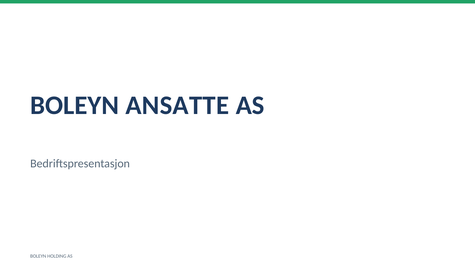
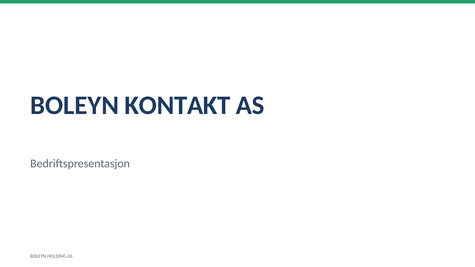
ANSATTE: ANSATTE -> KONTAKT
